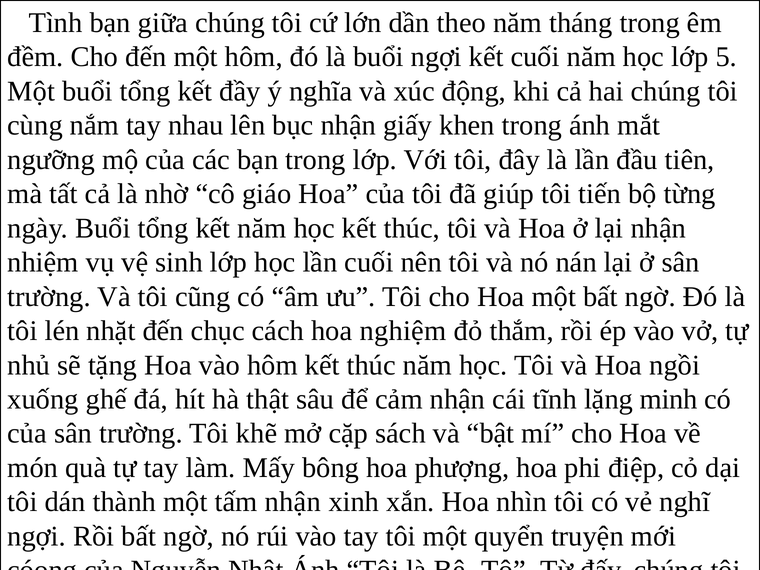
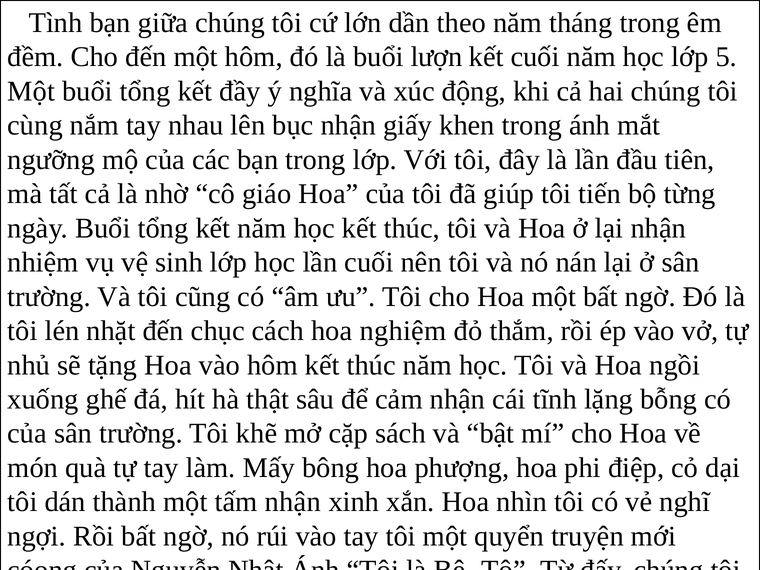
buổi ngợi: ngợi -> lượn
minh: minh -> bỗng
